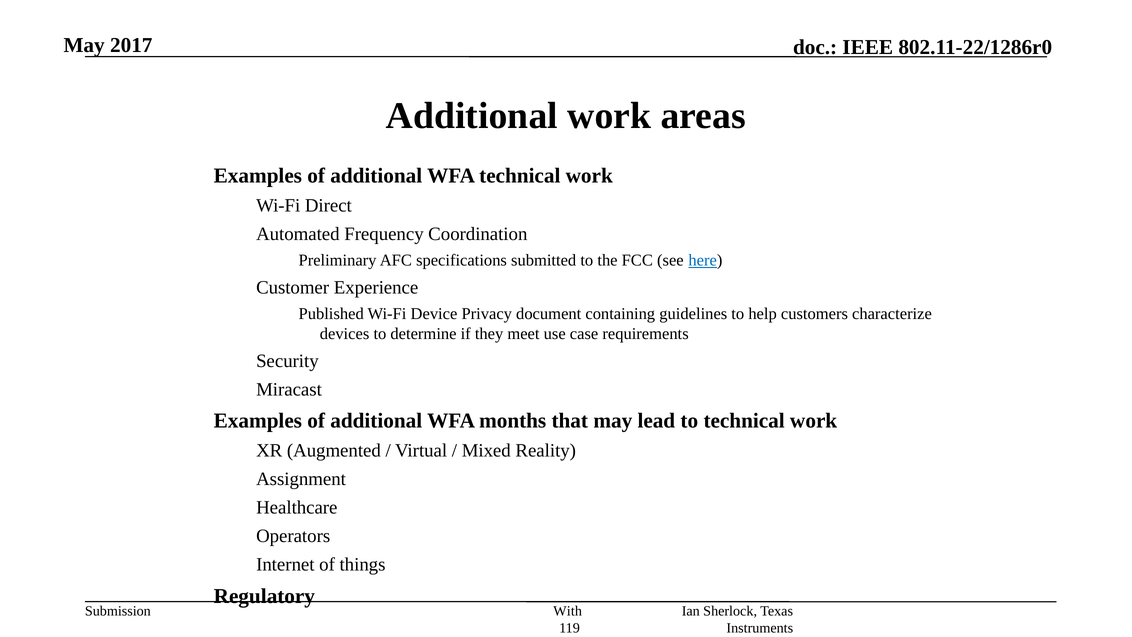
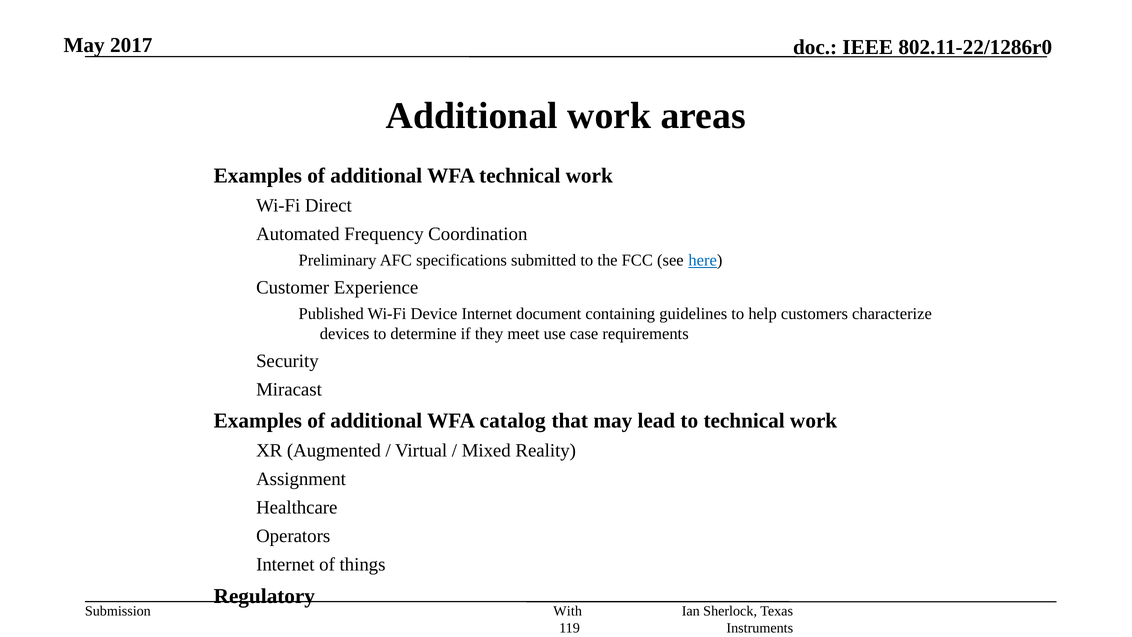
Device Privacy: Privacy -> Internet
months: months -> catalog
